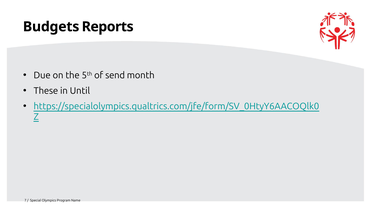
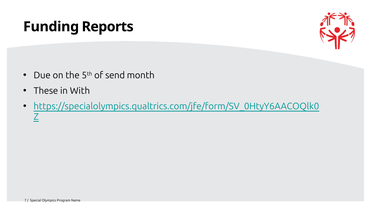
Budgets: Budgets -> Funding
Until: Until -> With
